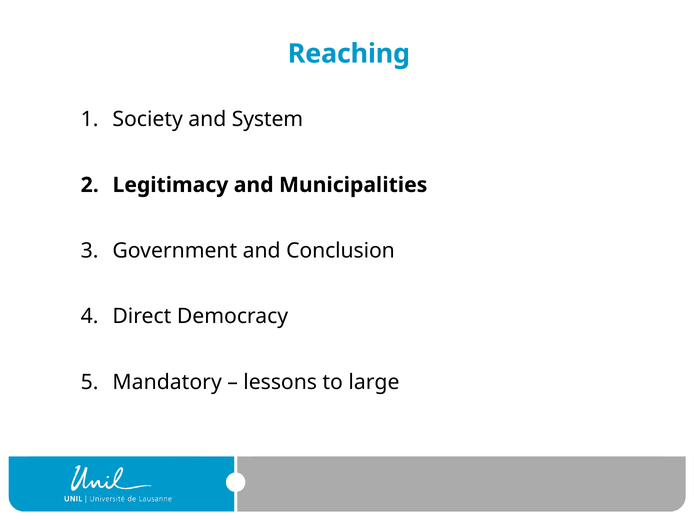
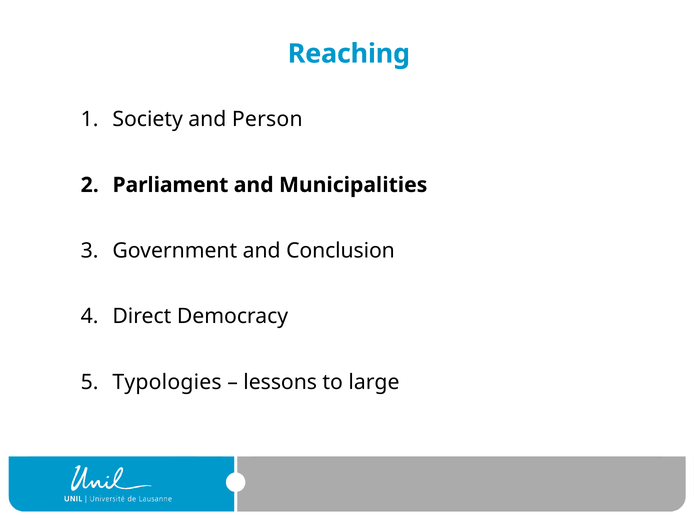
System: System -> Person
Legitimacy: Legitimacy -> Parliament
Mandatory: Mandatory -> Typologies
